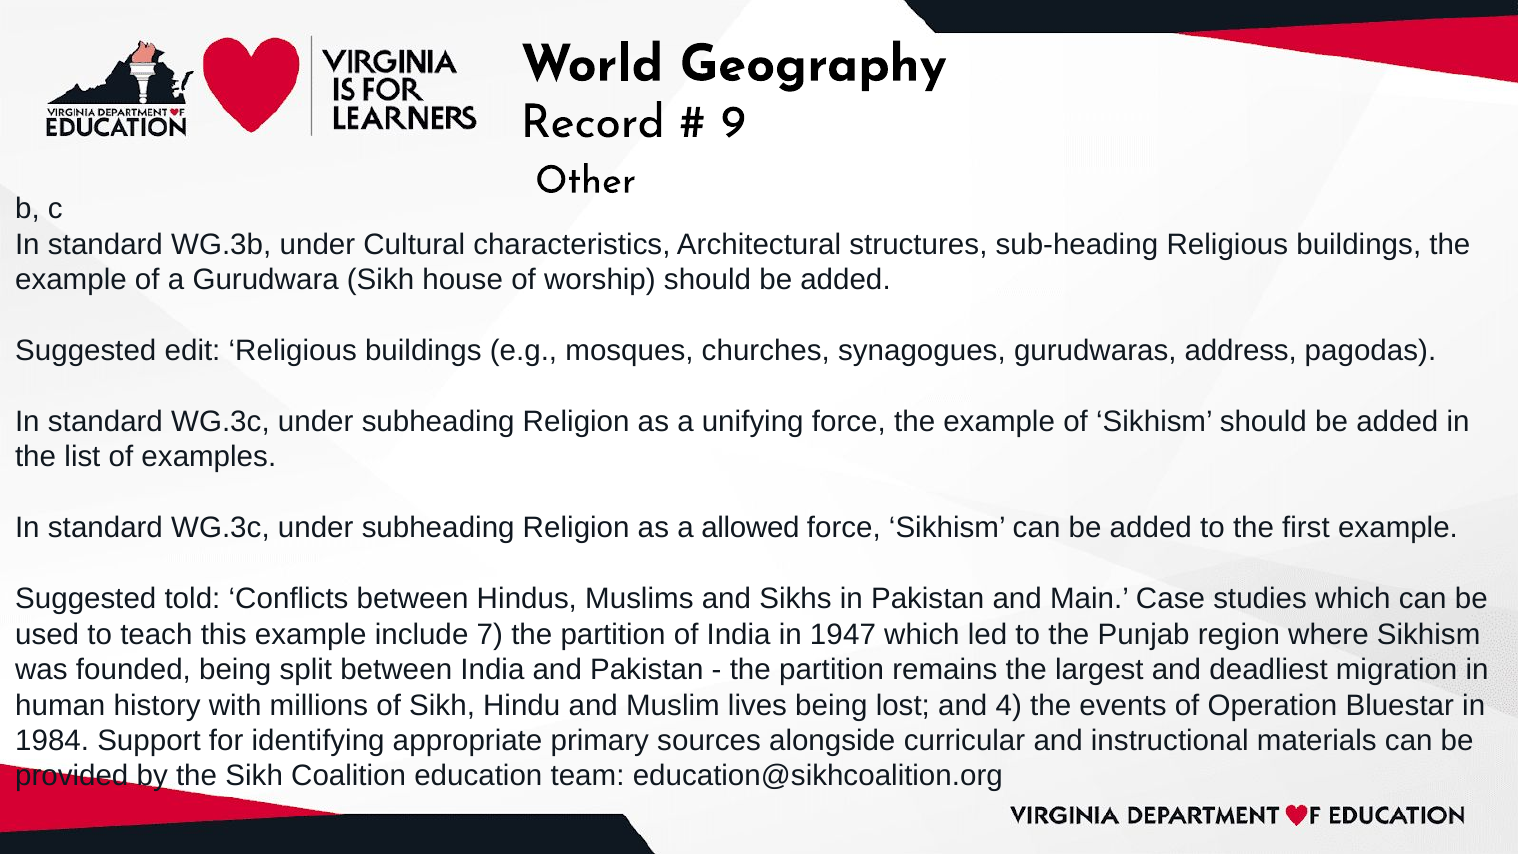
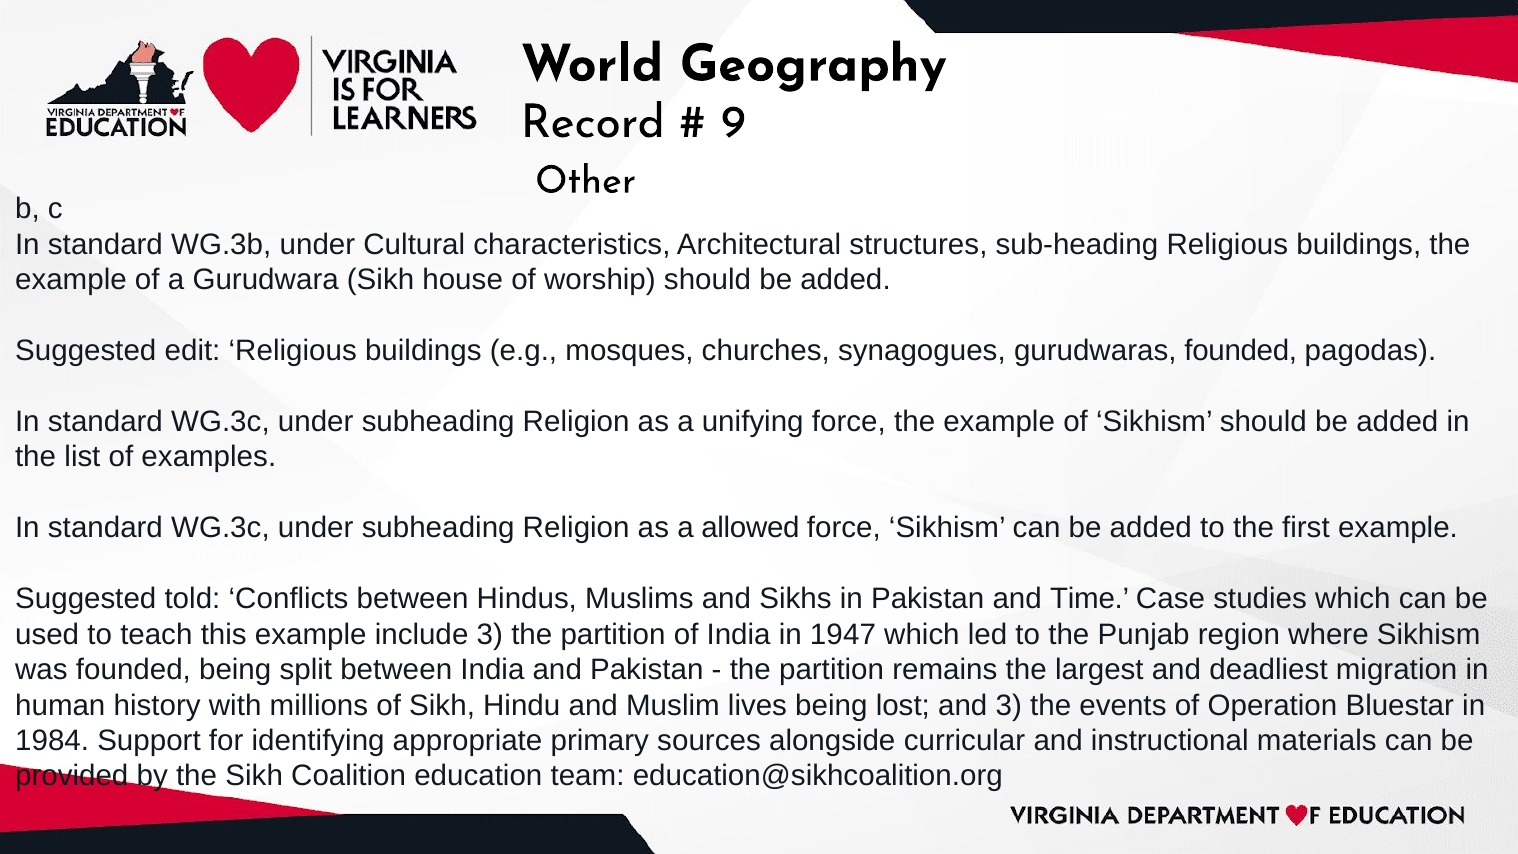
gurudwaras address: address -> founded
Main: Main -> Time
include 7: 7 -> 3
and 4: 4 -> 3
